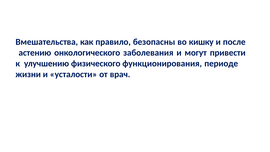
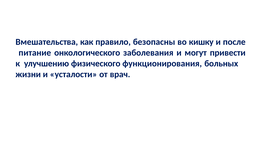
астению: астению -> питание
периоде: периоде -> больных
